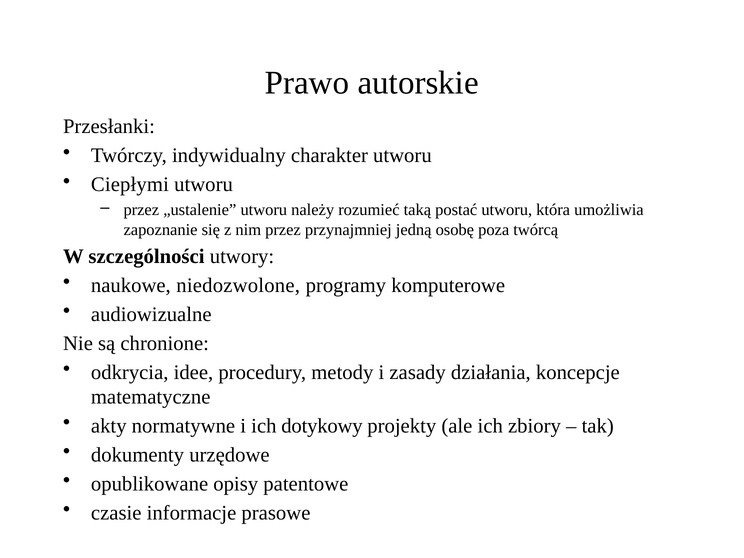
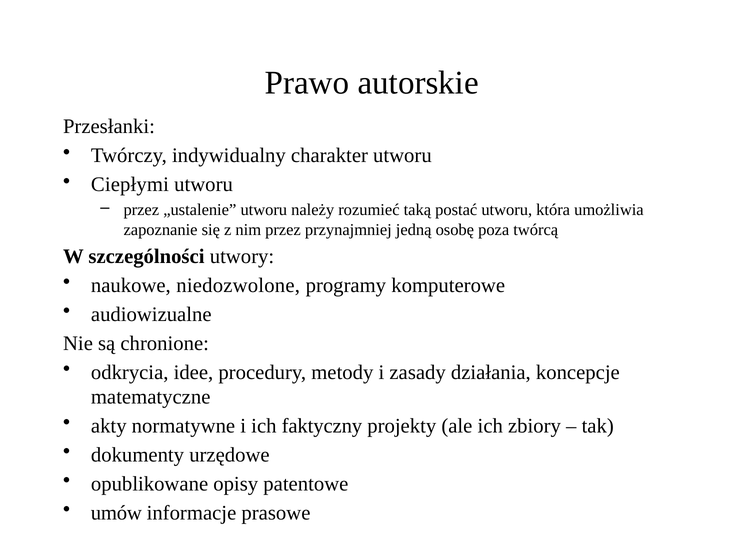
dotykowy: dotykowy -> faktyczny
czasie: czasie -> umów
